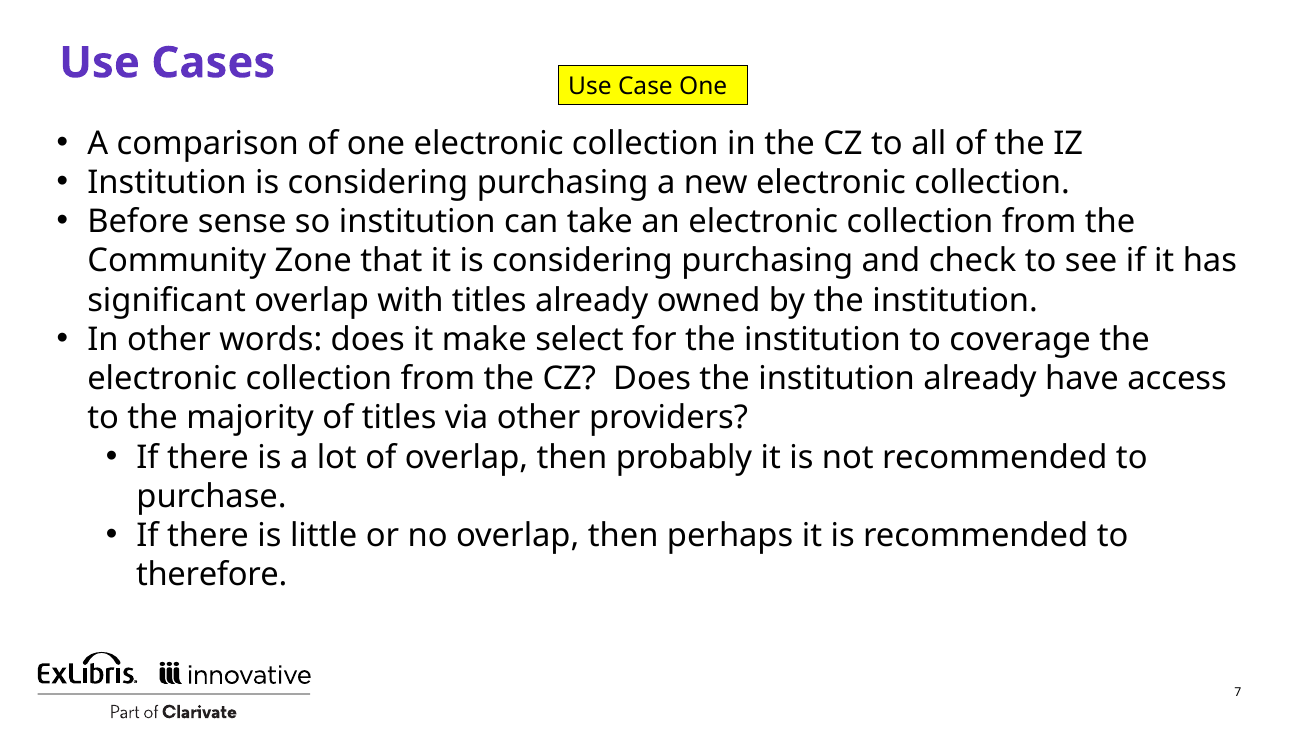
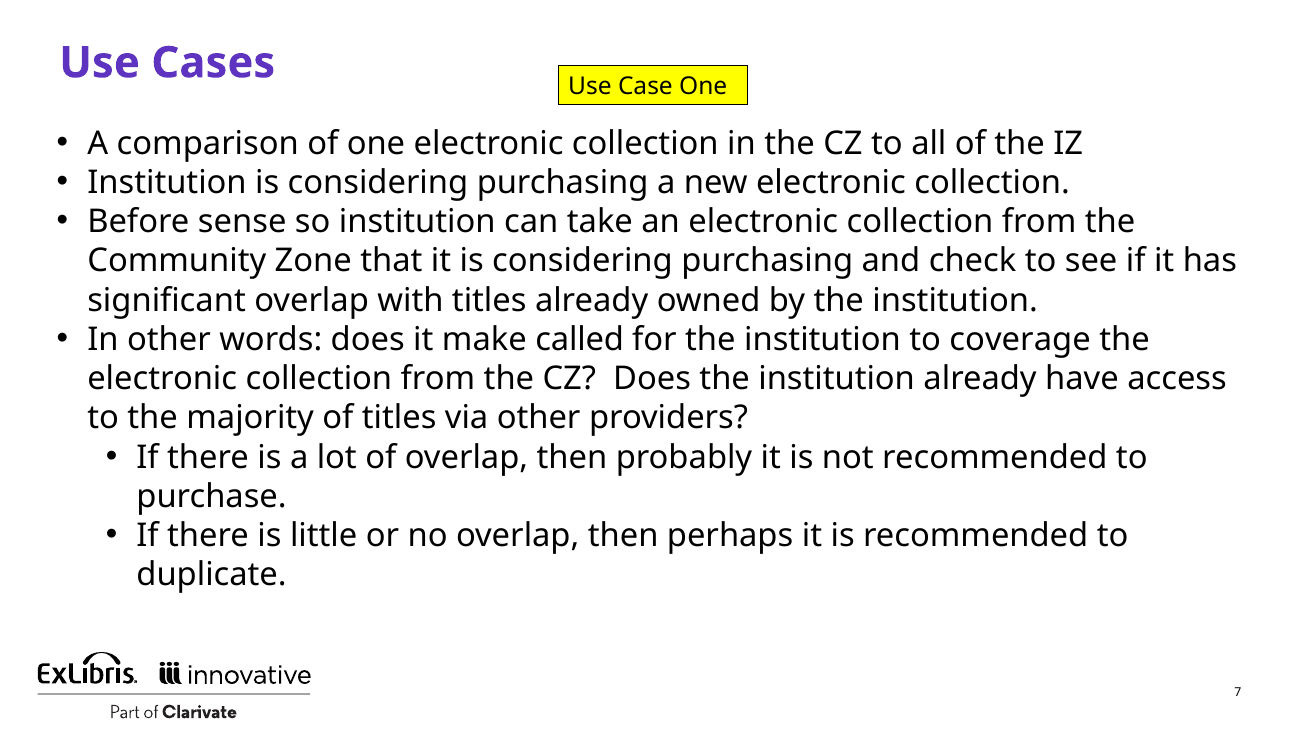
select: select -> called
therefore: therefore -> duplicate
